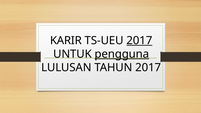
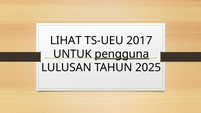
KARIR: KARIR -> LIHAT
2017 at (139, 40) underline: present -> none
TAHUN 2017: 2017 -> 2025
